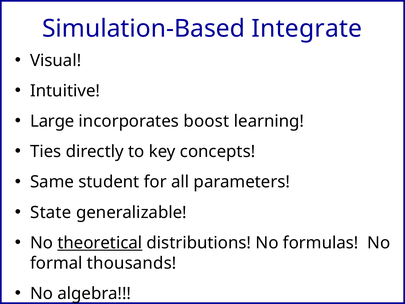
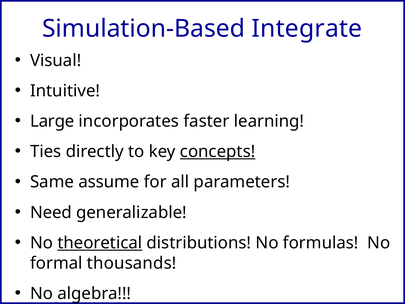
boost: boost -> faster
concepts underline: none -> present
student: student -> assume
State: State -> Need
